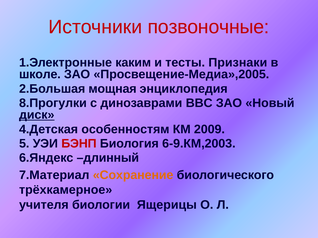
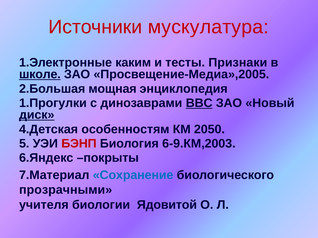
позвоночные: позвоночные -> мускулатура
школе underline: none -> present
8.Прогулки: 8.Прогулки -> 1.Прогулки
BBC underline: none -> present
2009: 2009 -> 2050
длинный: длинный -> покрыты
Сохранение colour: orange -> blue
трёхкамерное: трёхкамерное -> прозрачными
Ящерицы: Ящерицы -> Ядовитой
